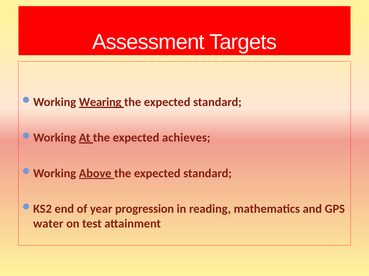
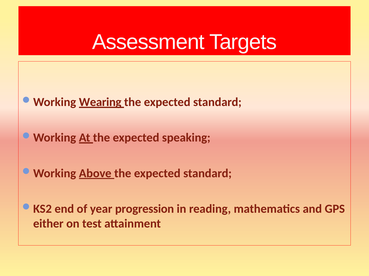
achieves: achieves -> speaking
water: water -> either
